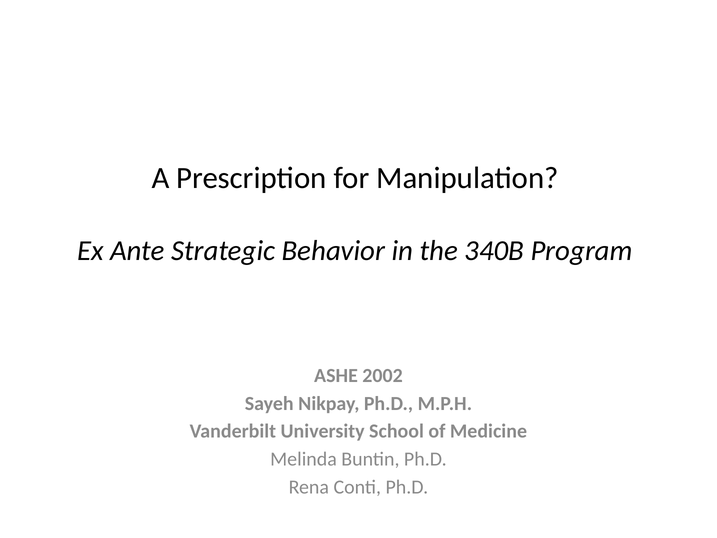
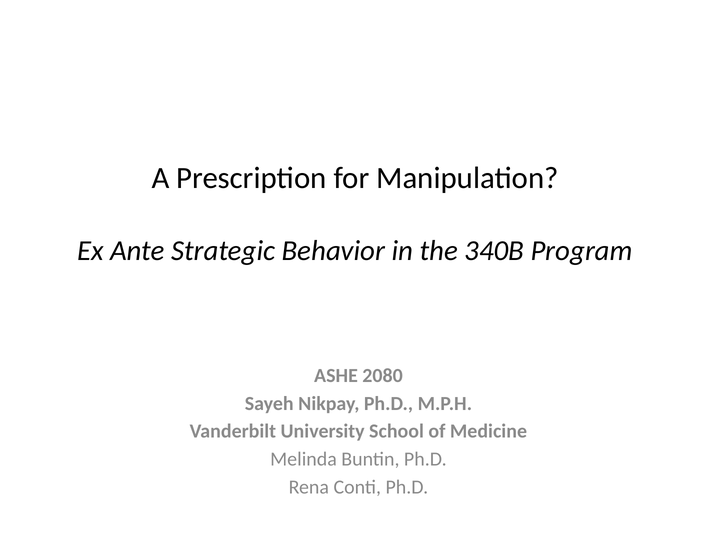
2002: 2002 -> 2080
